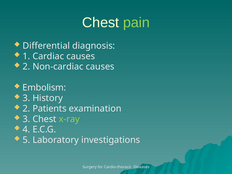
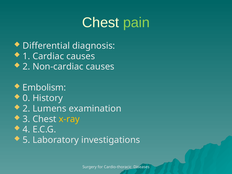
3 at (26, 98): 3 -> 0
Patients: Patients -> Lumens
x-ray colour: light green -> yellow
